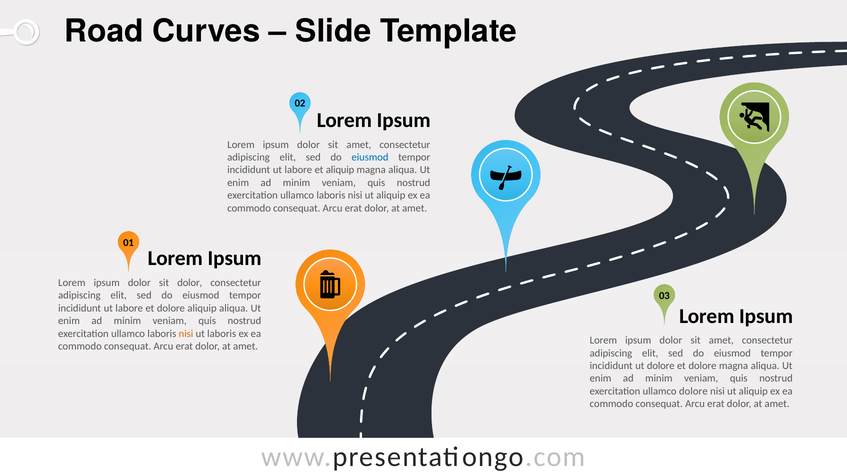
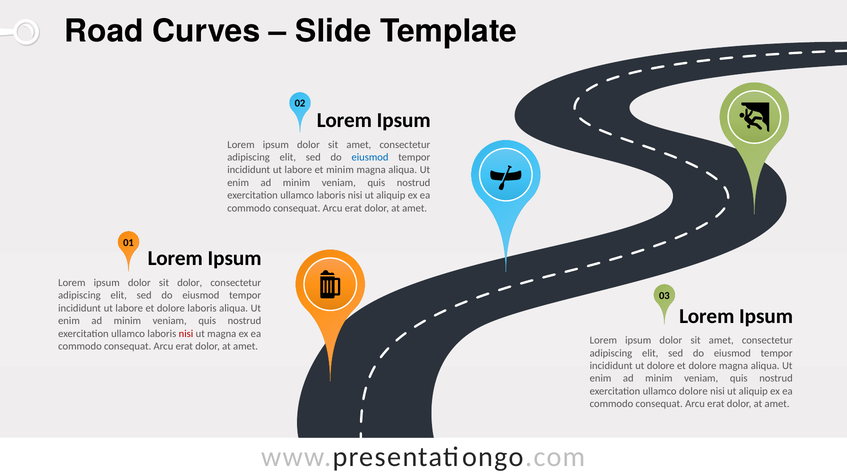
et aliquip: aliquip -> minim
dolore aliquip: aliquip -> laboris
nisi at (186, 334) colour: orange -> red
ut laboris: laboris -> magna
